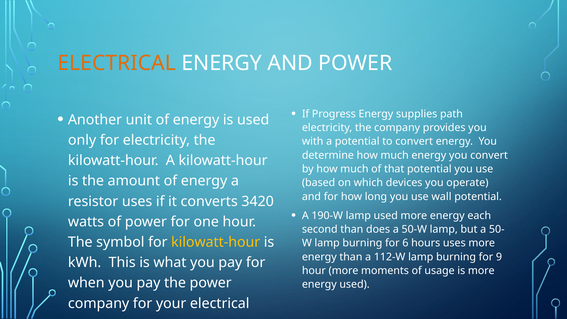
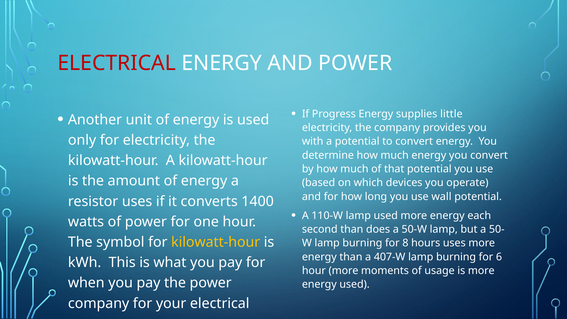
ELECTRICAL at (117, 63) colour: orange -> red
path: path -> little
3420: 3420 -> 1400
190-W: 190-W -> 110-W
6: 6 -> 8
112-W: 112-W -> 407-W
9: 9 -> 6
